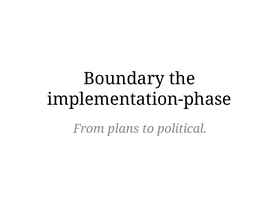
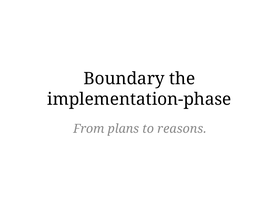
political: political -> reasons
